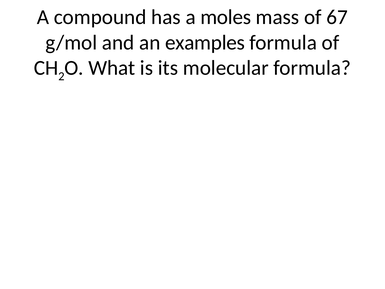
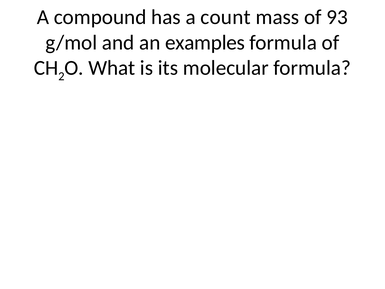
moles: moles -> count
67: 67 -> 93
